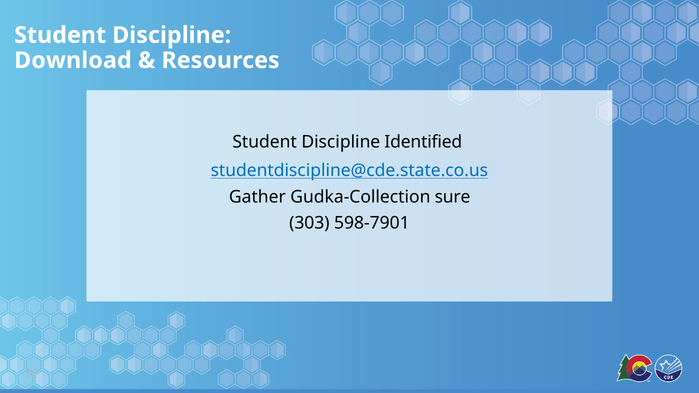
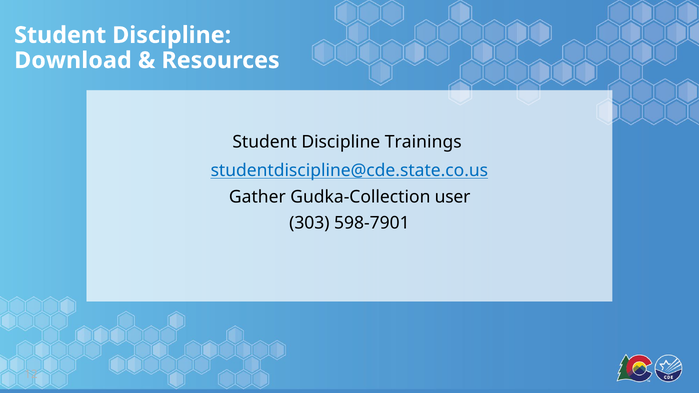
Identified: Identified -> Trainings
sure: sure -> user
